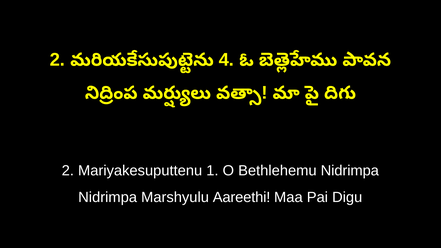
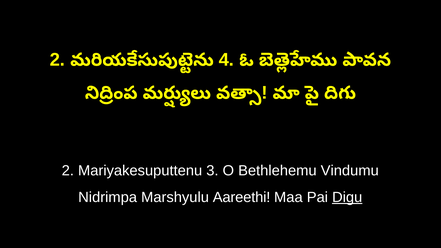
1: 1 -> 3
Bethlehemu Nidrimpa: Nidrimpa -> Vindumu
Digu underline: none -> present
